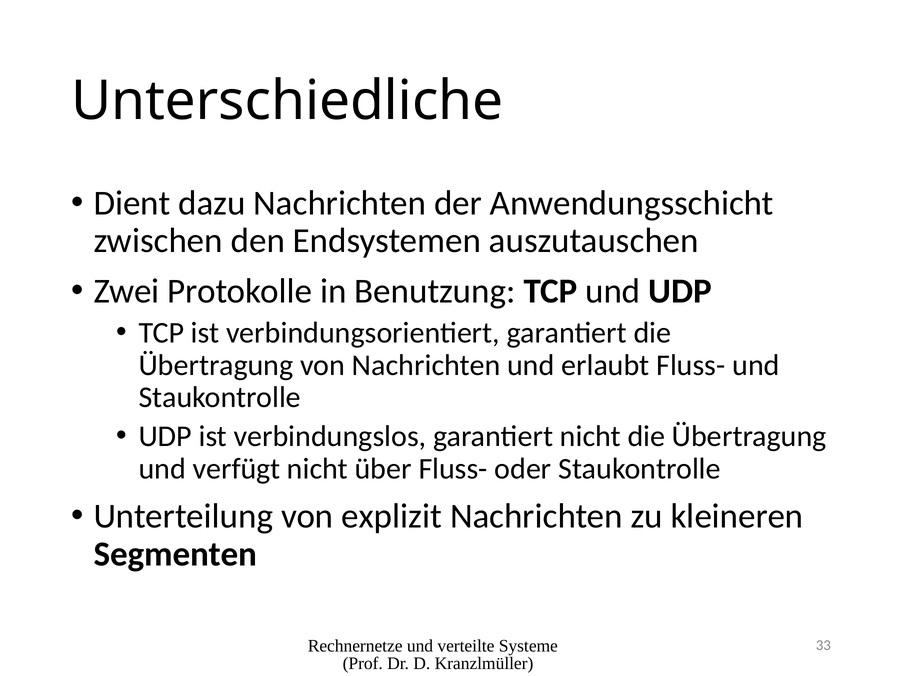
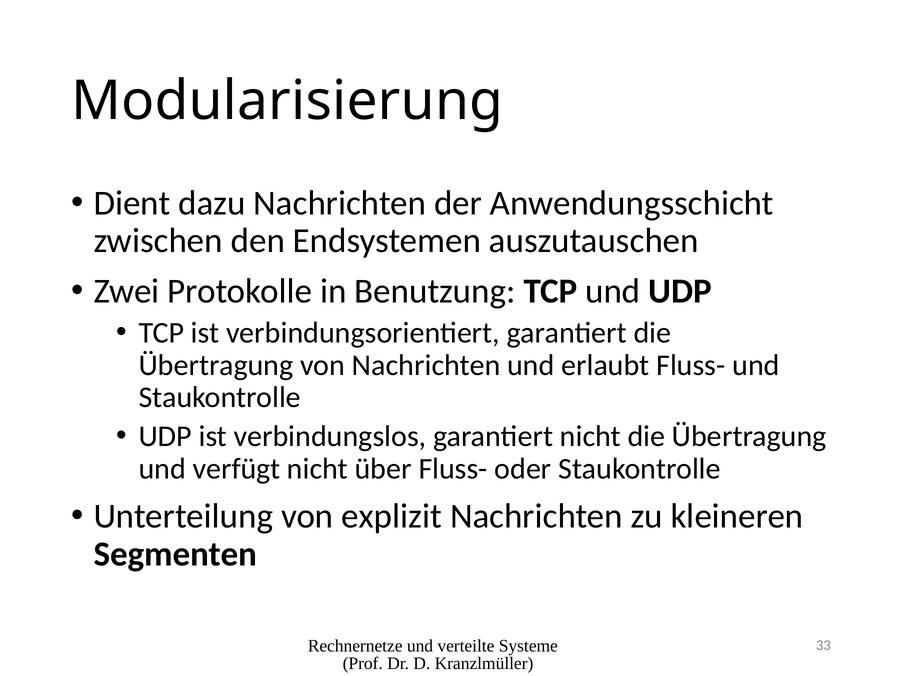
Unterschiedliche: Unterschiedliche -> Modularisierung
